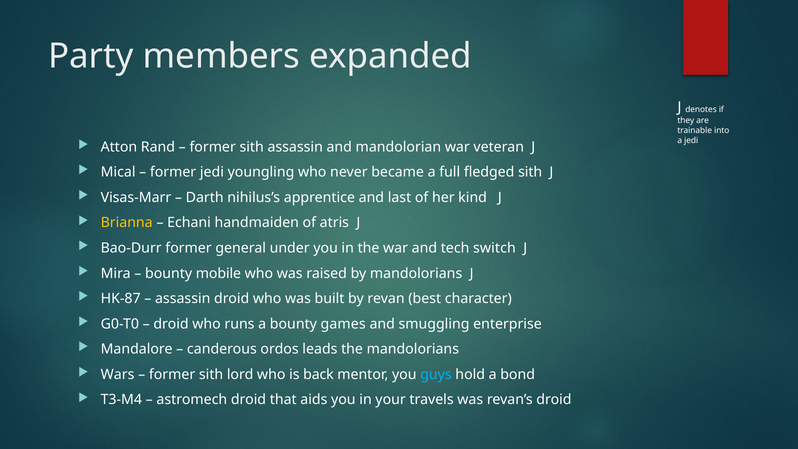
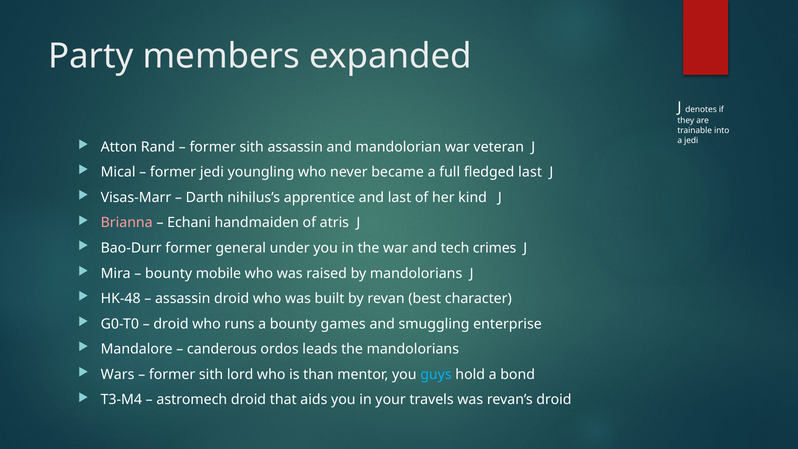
fledged sith: sith -> last
Brianna colour: yellow -> pink
switch: switch -> crimes
HK-87: HK-87 -> HK-48
back: back -> than
